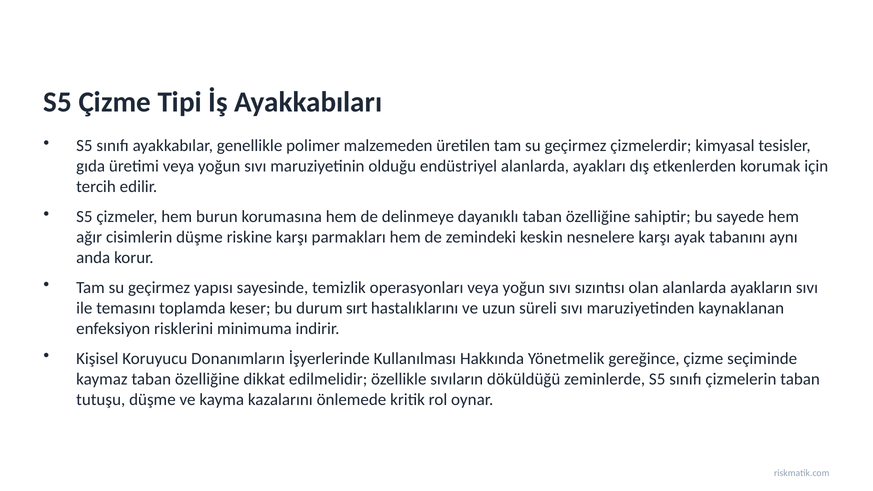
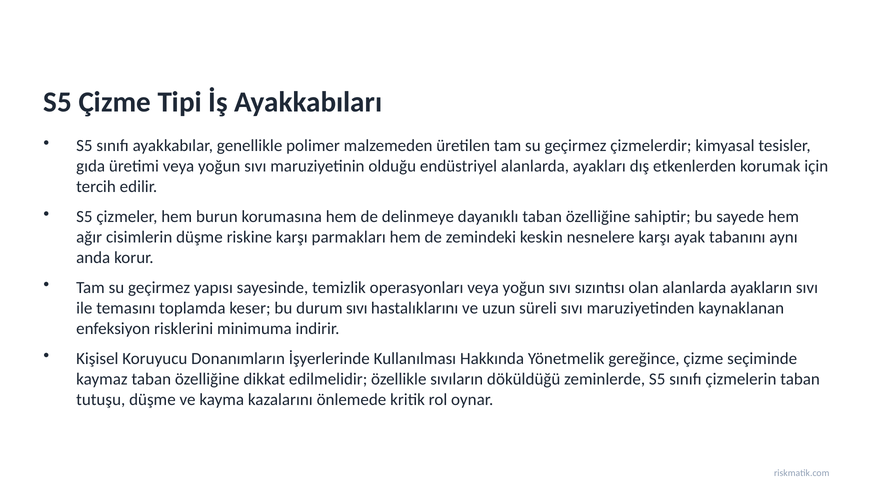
durum sırt: sırt -> sıvı
